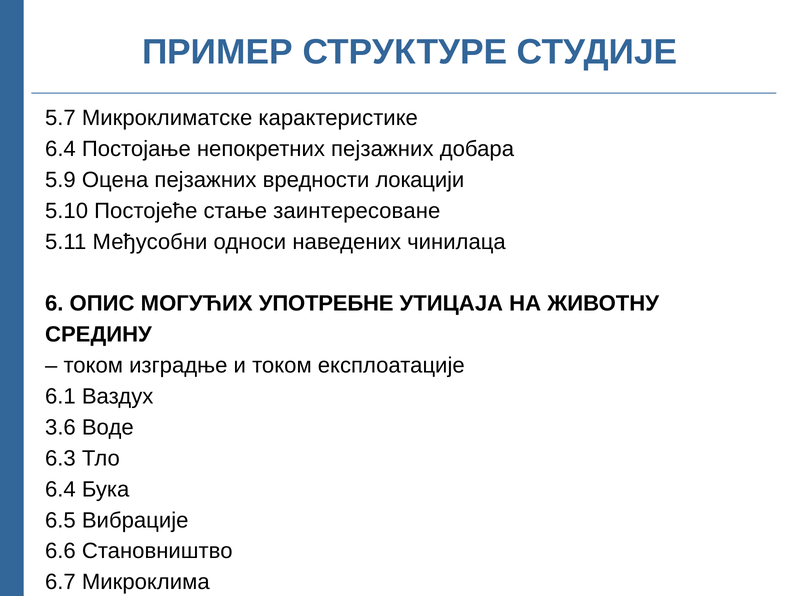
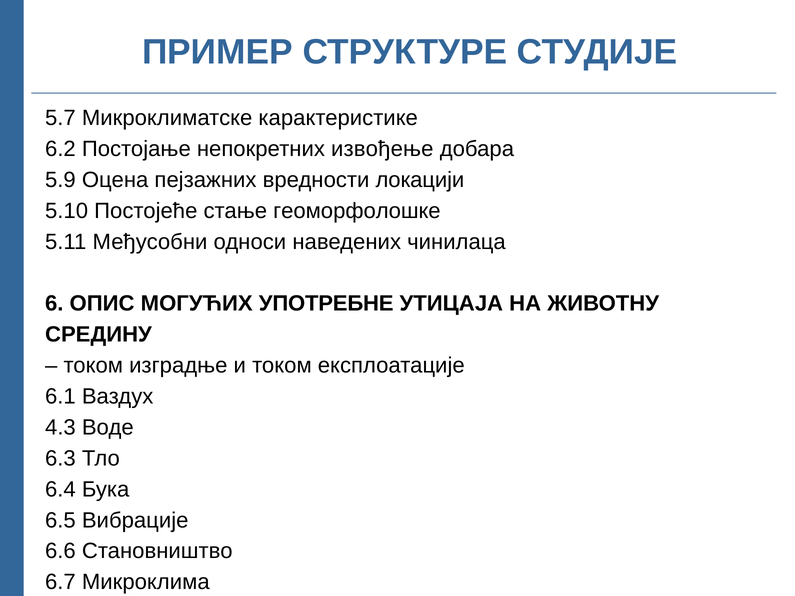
6.4 at (60, 149): 6.4 -> 6.2
непокретних пејзажних: пејзажних -> извођење
заинтересоване: заинтересоване -> геоморфолошке
3.6: 3.6 -> 4.3
